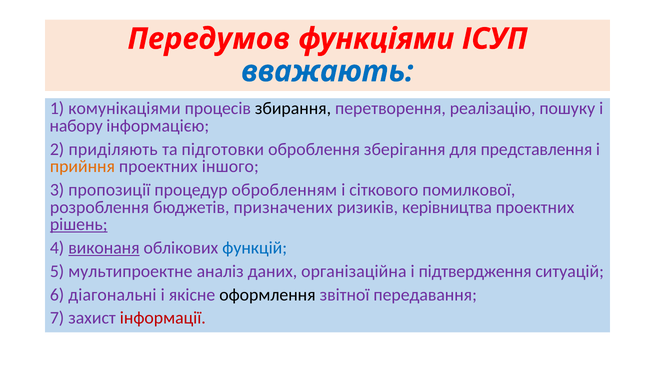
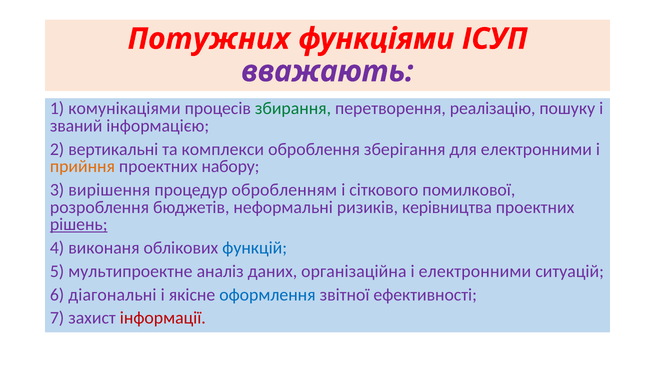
Передумов: Передумов -> Потужних
вважають colour: blue -> purple
збирання colour: black -> green
набору: набору -> званий
приділяють: приділяють -> вертикальні
підготовки: підготовки -> комплекси
для представлення: представлення -> електронними
іншого: іншого -> набору
пропозиції: пропозиції -> вирішення
призначених: призначених -> неформальні
виконаня underline: present -> none
і підтвердження: підтвердження -> електронними
оформлення colour: black -> blue
передавання: передавання -> ефективності
